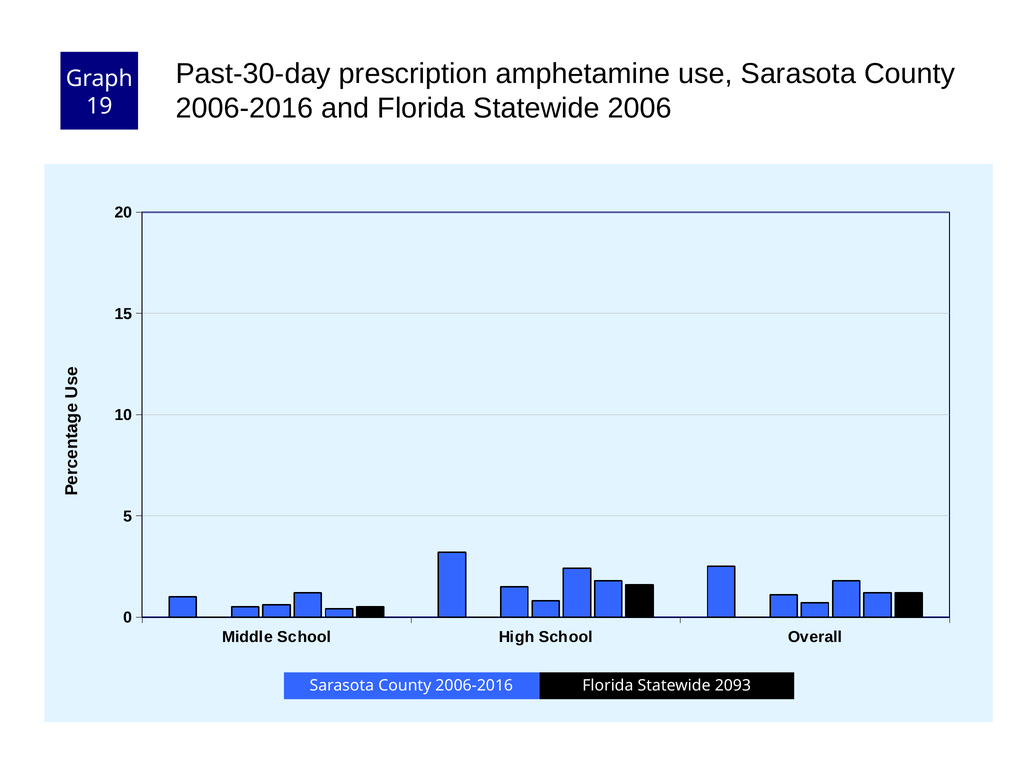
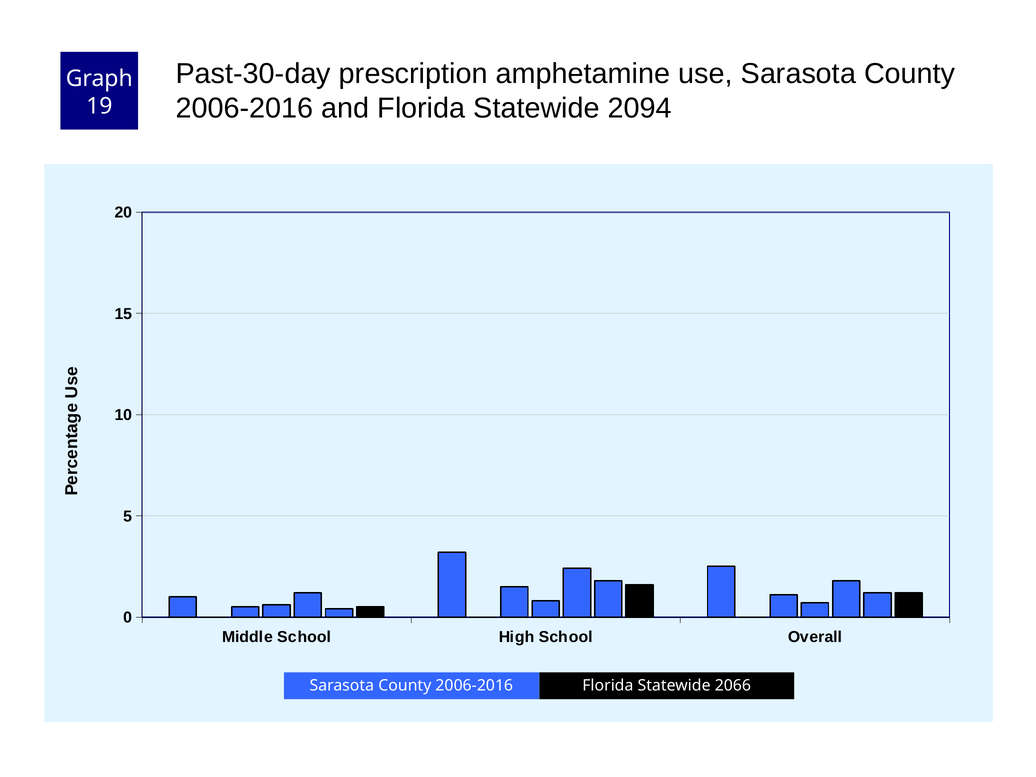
2006: 2006 -> 2094
2093: 2093 -> 2066
